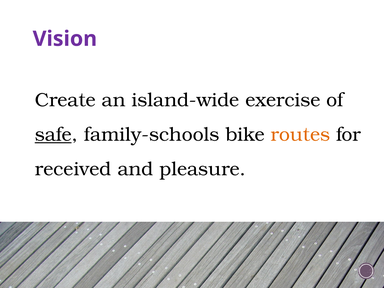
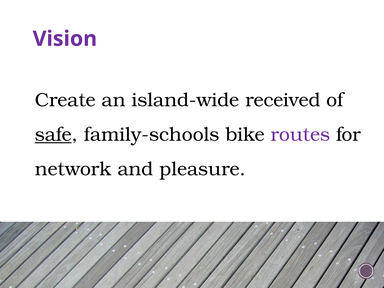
exercise: exercise -> received
routes colour: orange -> purple
received: received -> network
